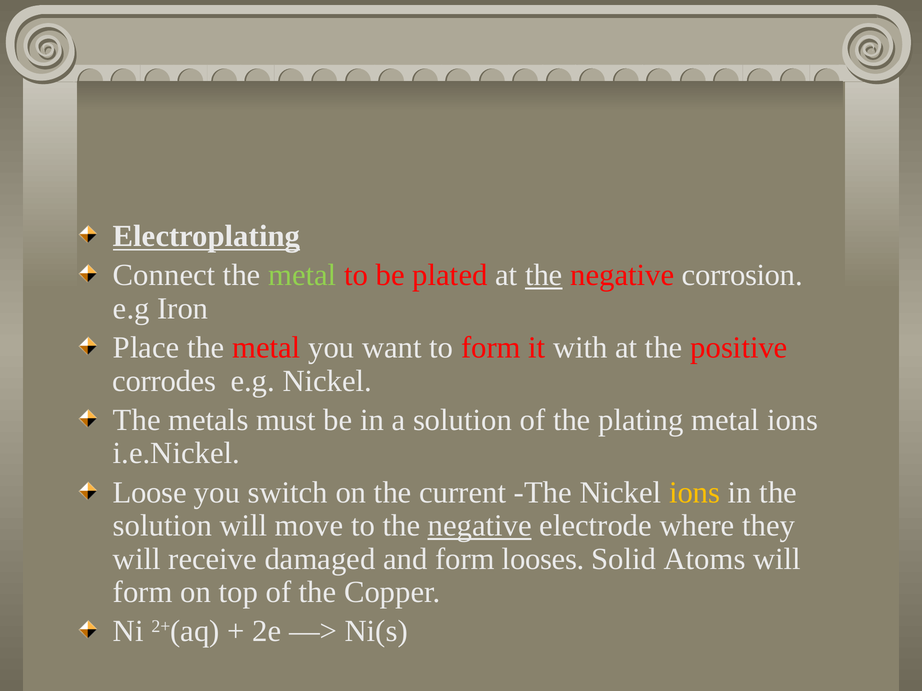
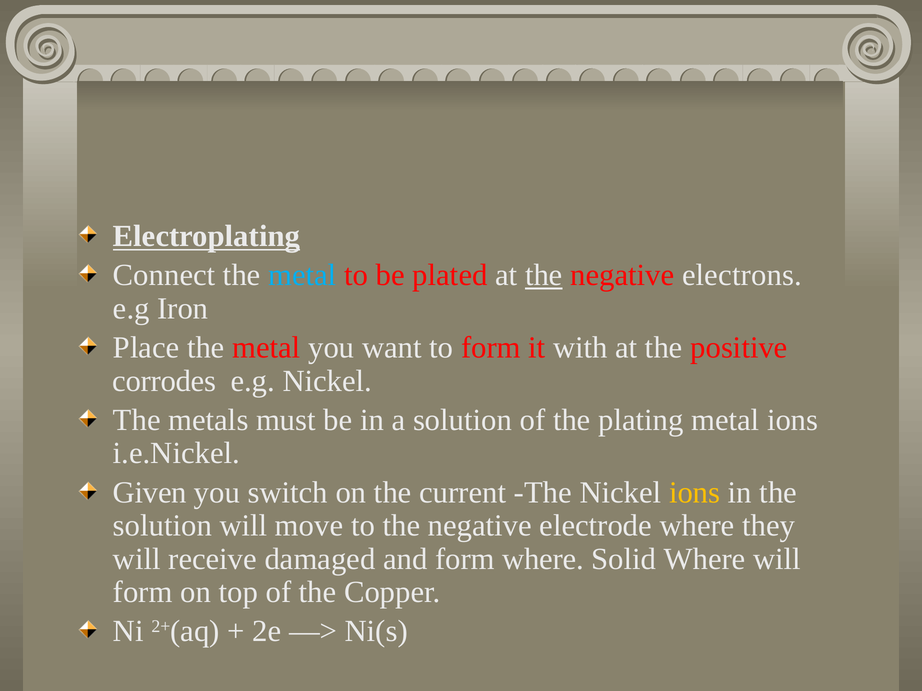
metal at (302, 275) colour: light green -> light blue
corrosion: corrosion -> electrons
Loose: Loose -> Given
negative at (480, 526) underline: present -> none
form looses: looses -> where
Solid Atoms: Atoms -> Where
